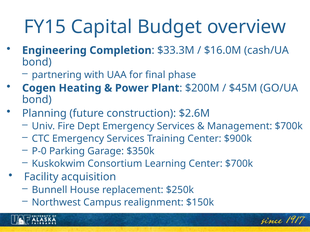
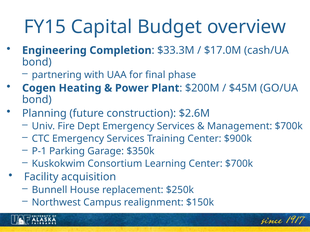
$16.0M: $16.0M -> $17.0M
P-0: P-0 -> P-1
